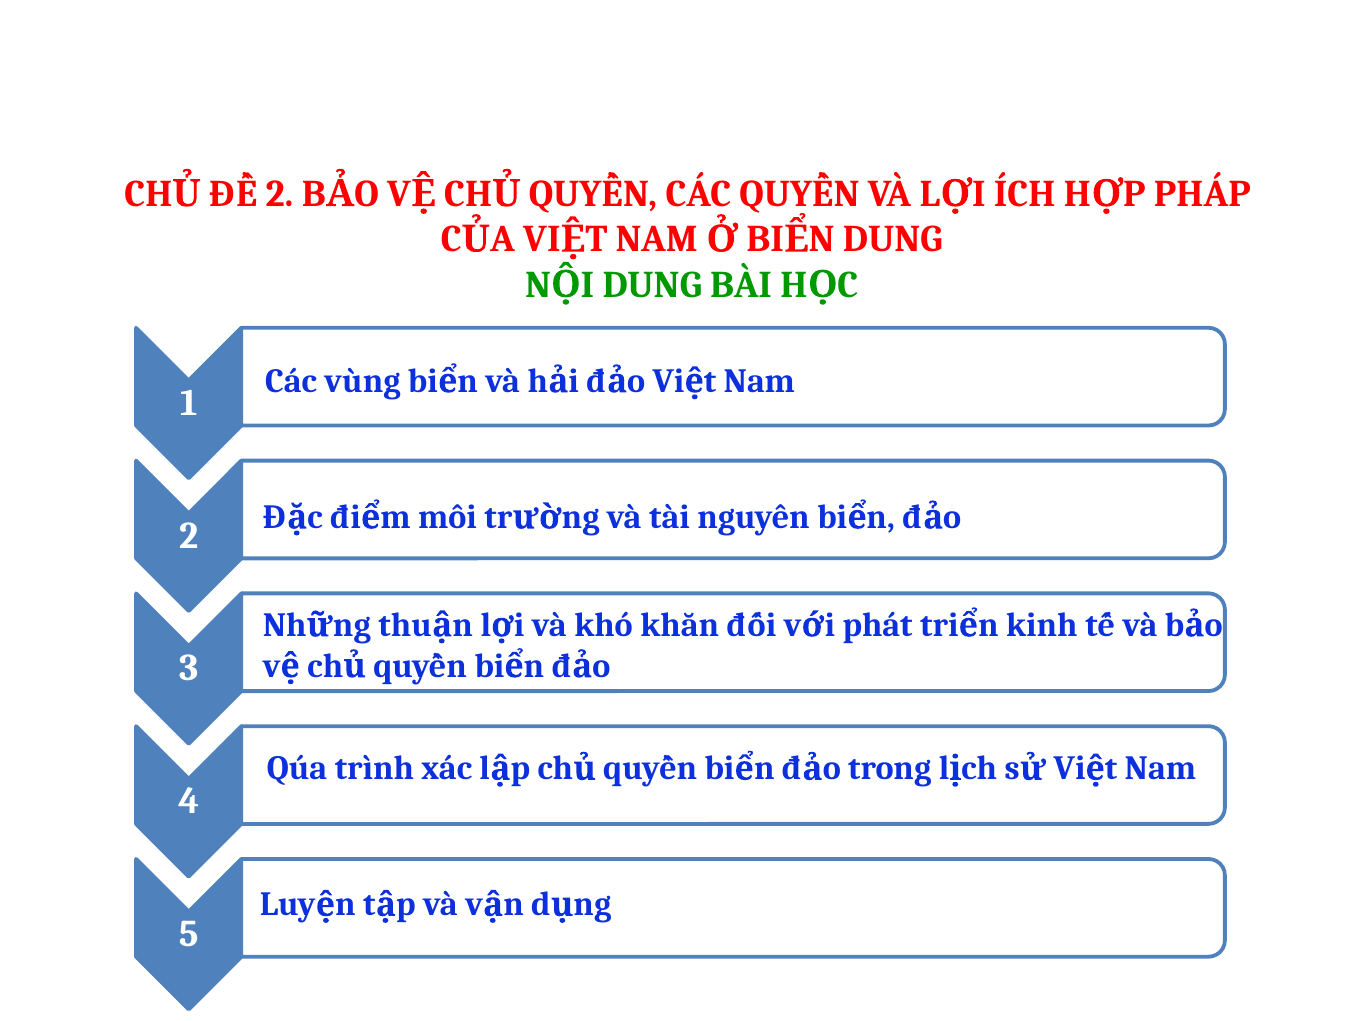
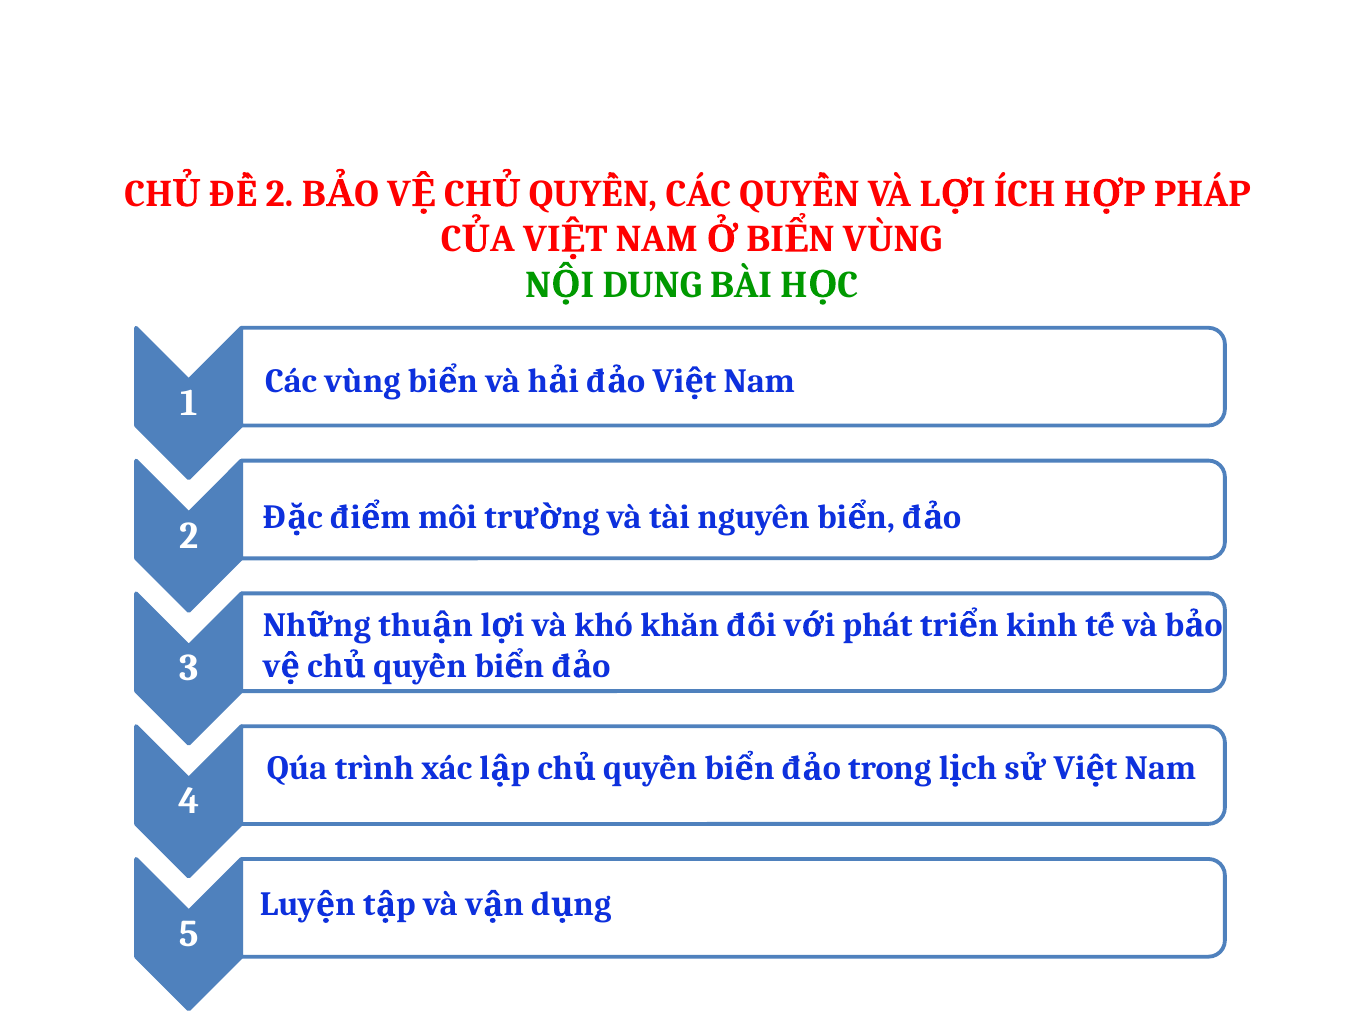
DUNG at (893, 239): DUNG -> VÙNG
